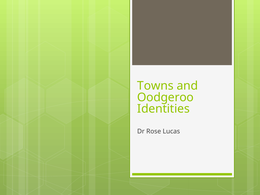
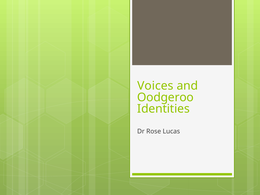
Towns: Towns -> Voices
